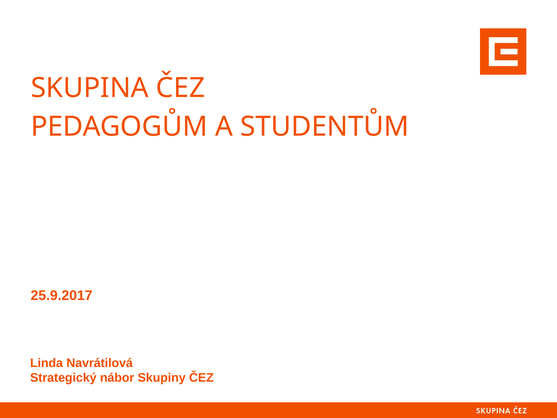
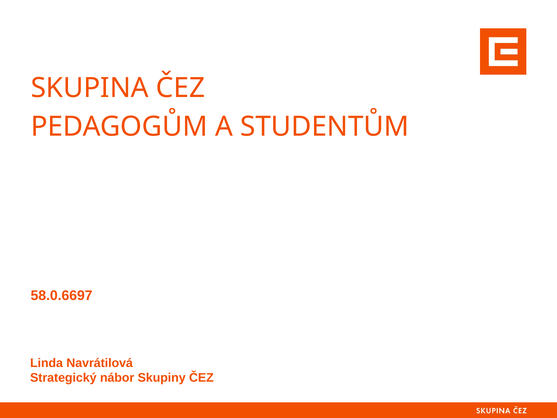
25.9.2017: 25.9.2017 -> 58.0.6697
